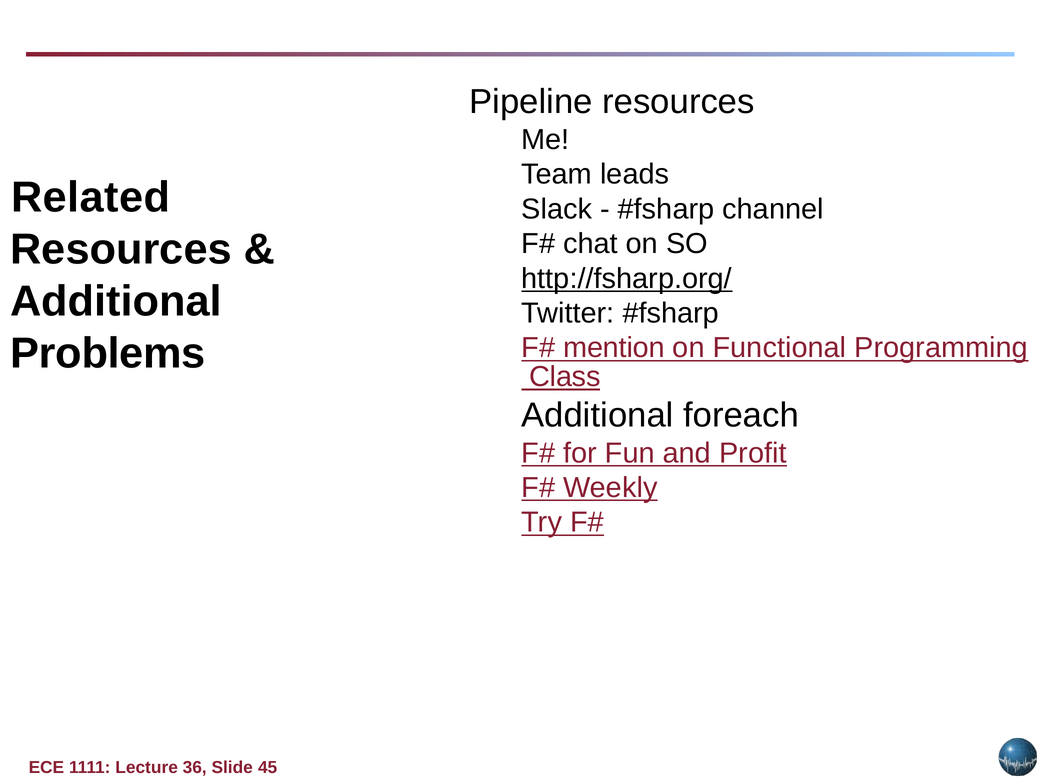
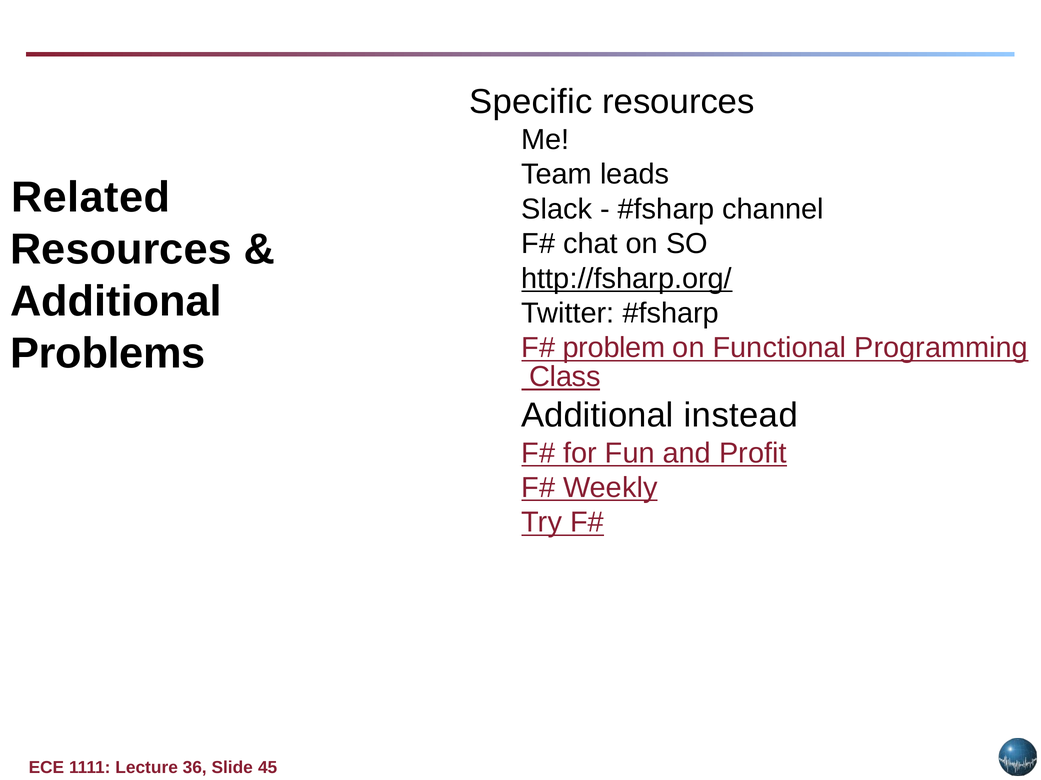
Pipeline: Pipeline -> Specific
mention: mention -> problem
foreach: foreach -> instead
